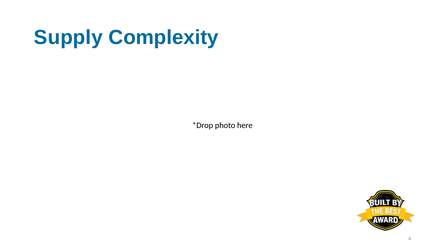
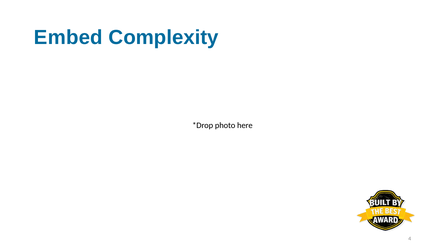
Supply: Supply -> Embed
